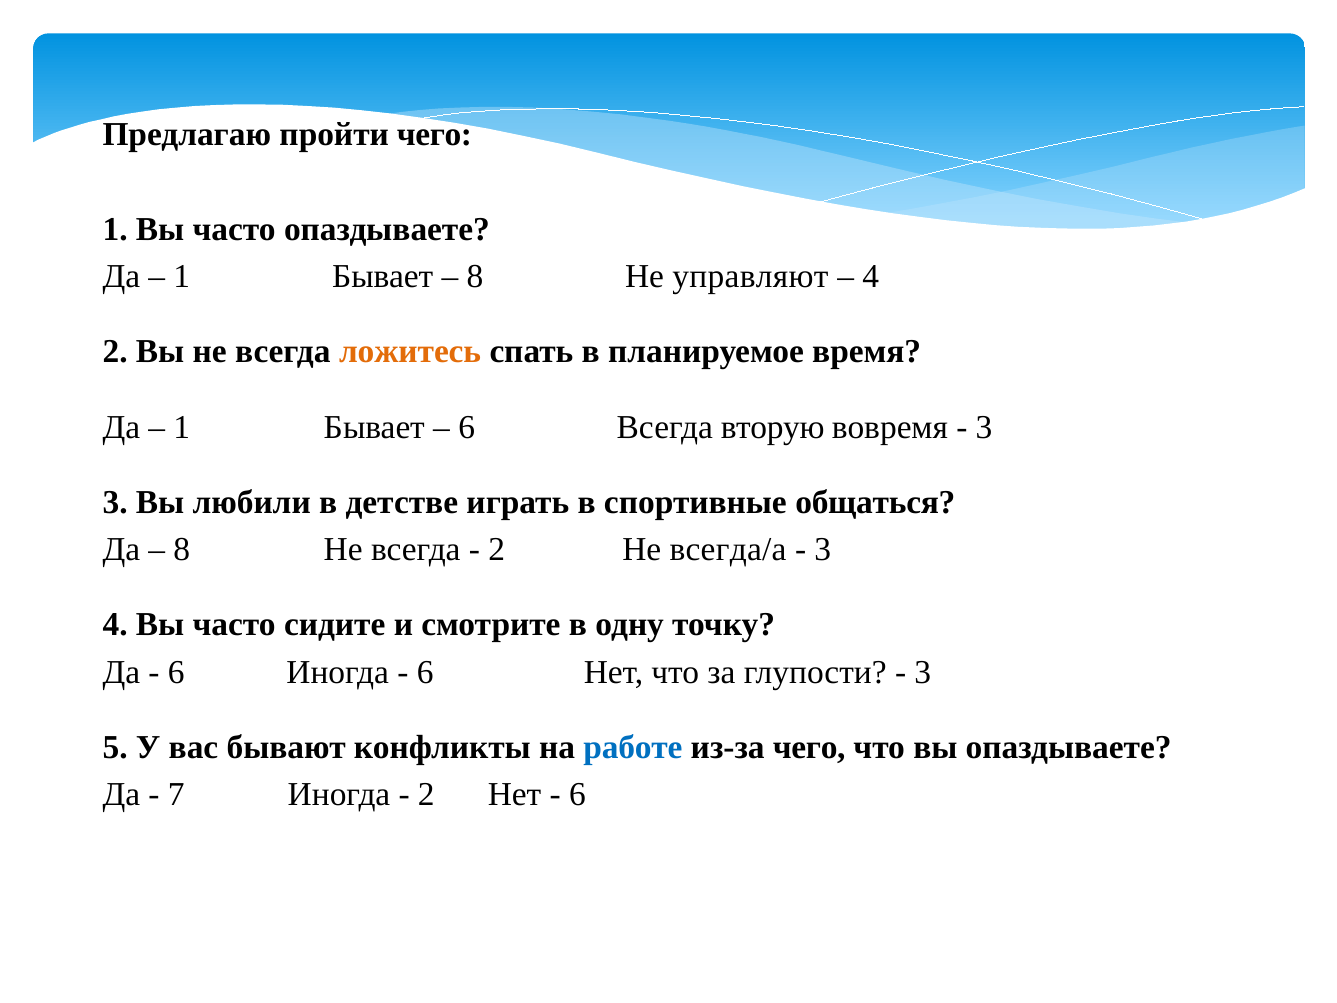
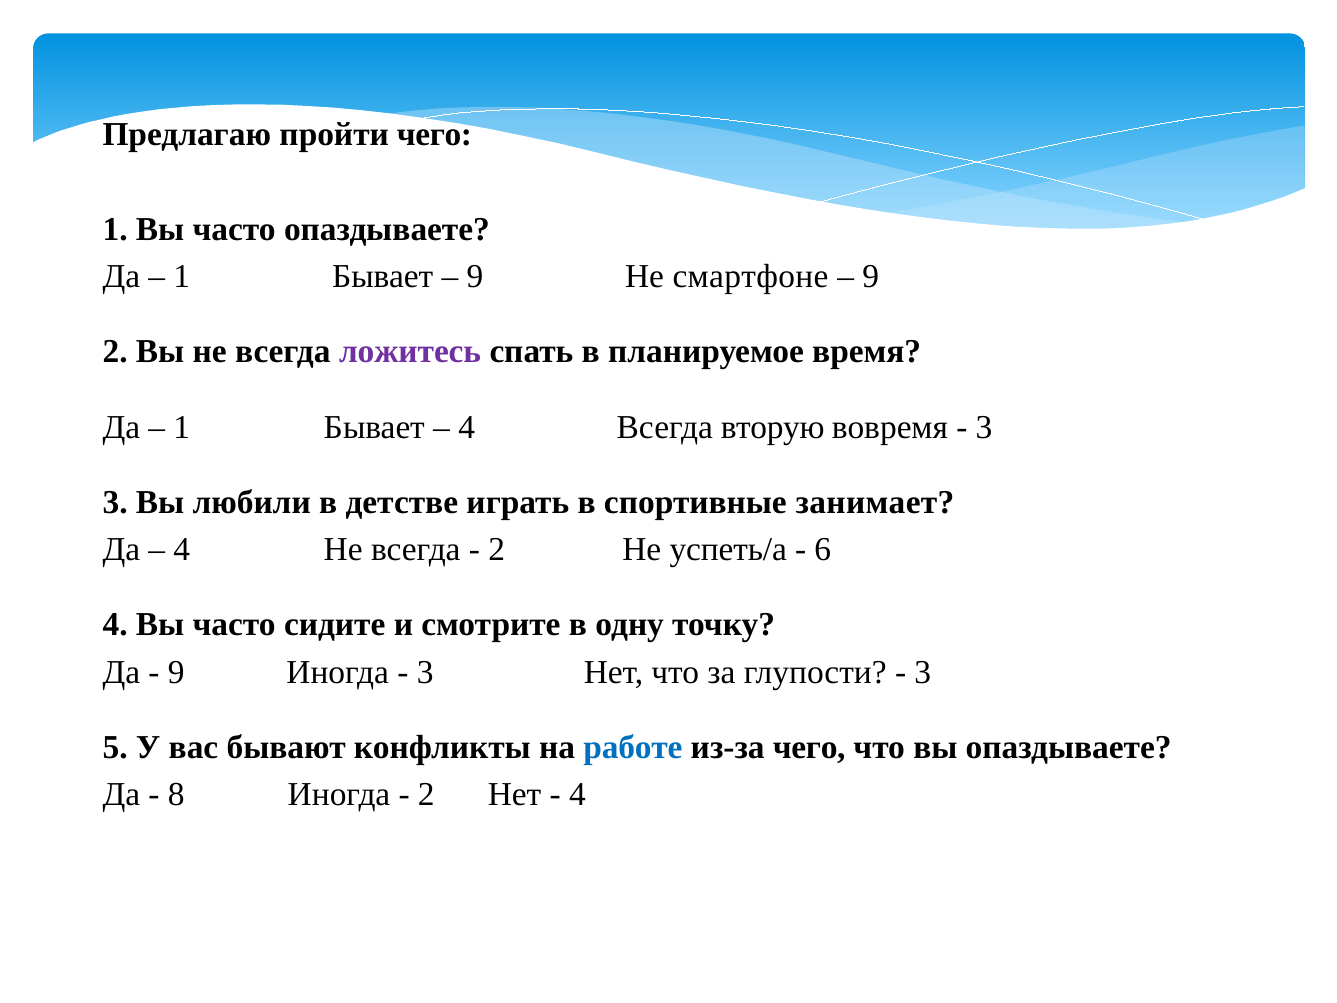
8 at (475, 276): 8 -> 9
управляют: управляют -> смартфоне
4 at (871, 276): 4 -> 9
ложитесь colour: orange -> purple
6 at (467, 427): 6 -> 4
общаться: общаться -> занимает
8 at (182, 550): 8 -> 4
всегда/а: всегда/а -> успеть/а
3 at (823, 550): 3 -> 6
6 at (176, 672): 6 -> 9
6 at (425, 672): 6 -> 3
7: 7 -> 8
6 at (577, 795): 6 -> 4
